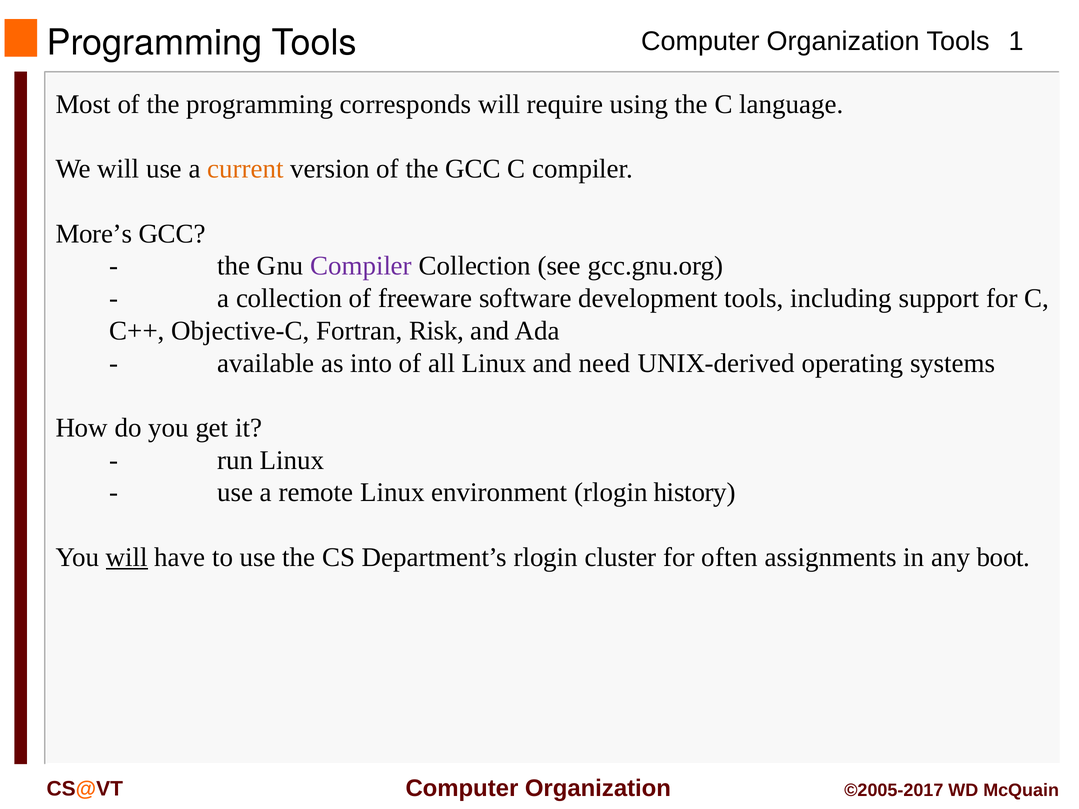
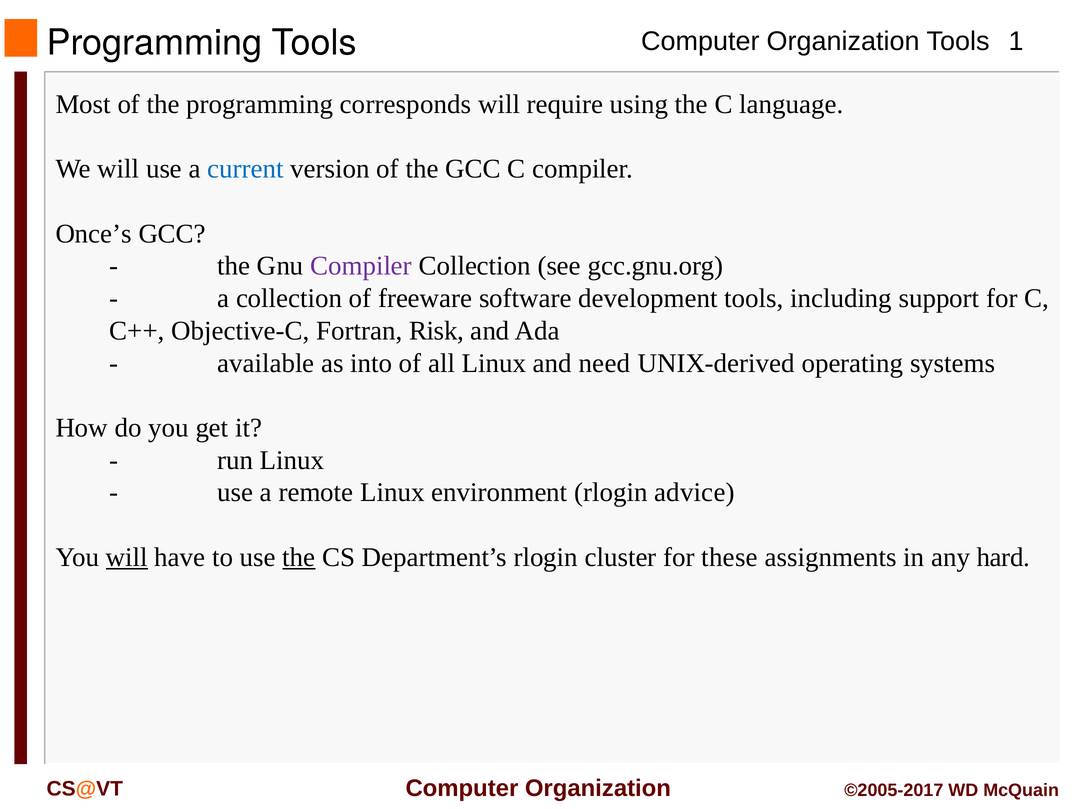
current colour: orange -> blue
More’s: More’s -> Once’s
history: history -> advice
the at (299, 557) underline: none -> present
often: often -> these
boot: boot -> hard
